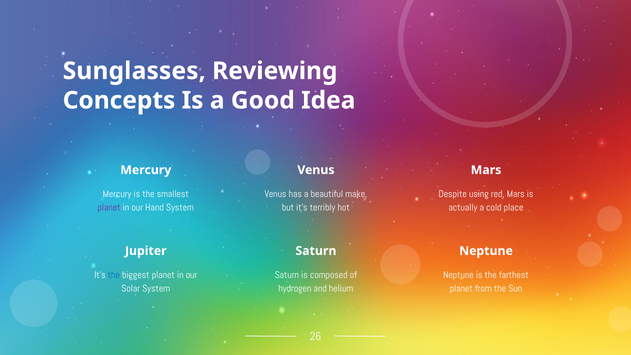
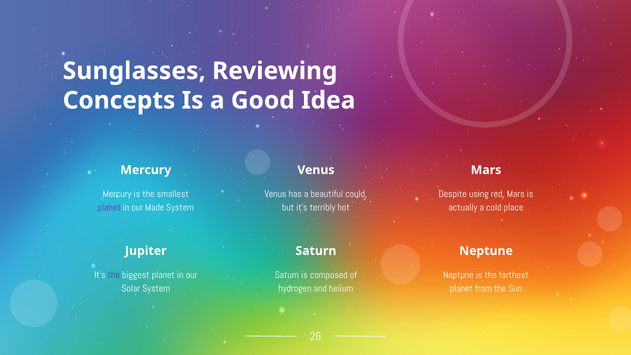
make: make -> could
Hand: Hand -> Made
the at (114, 275) colour: blue -> purple
